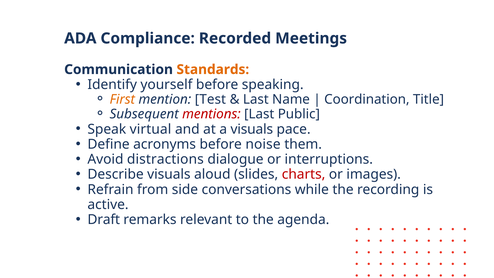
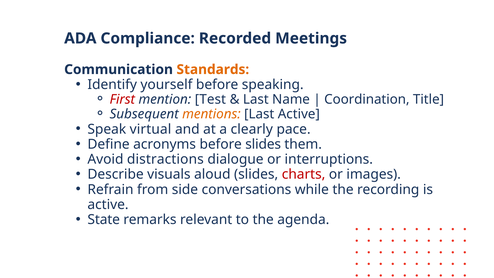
First colour: orange -> red
mentions colour: red -> orange
Last Public: Public -> Active
a visuals: visuals -> clearly
before noise: noise -> slides
Draft: Draft -> State
